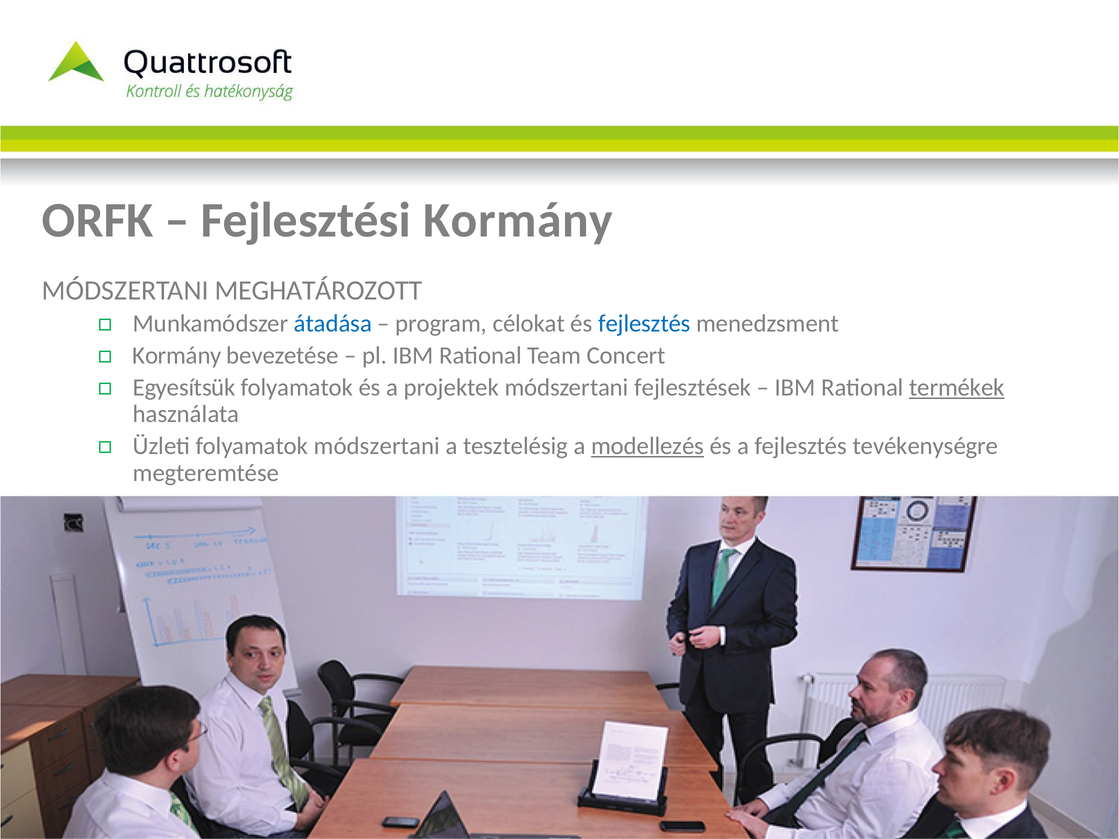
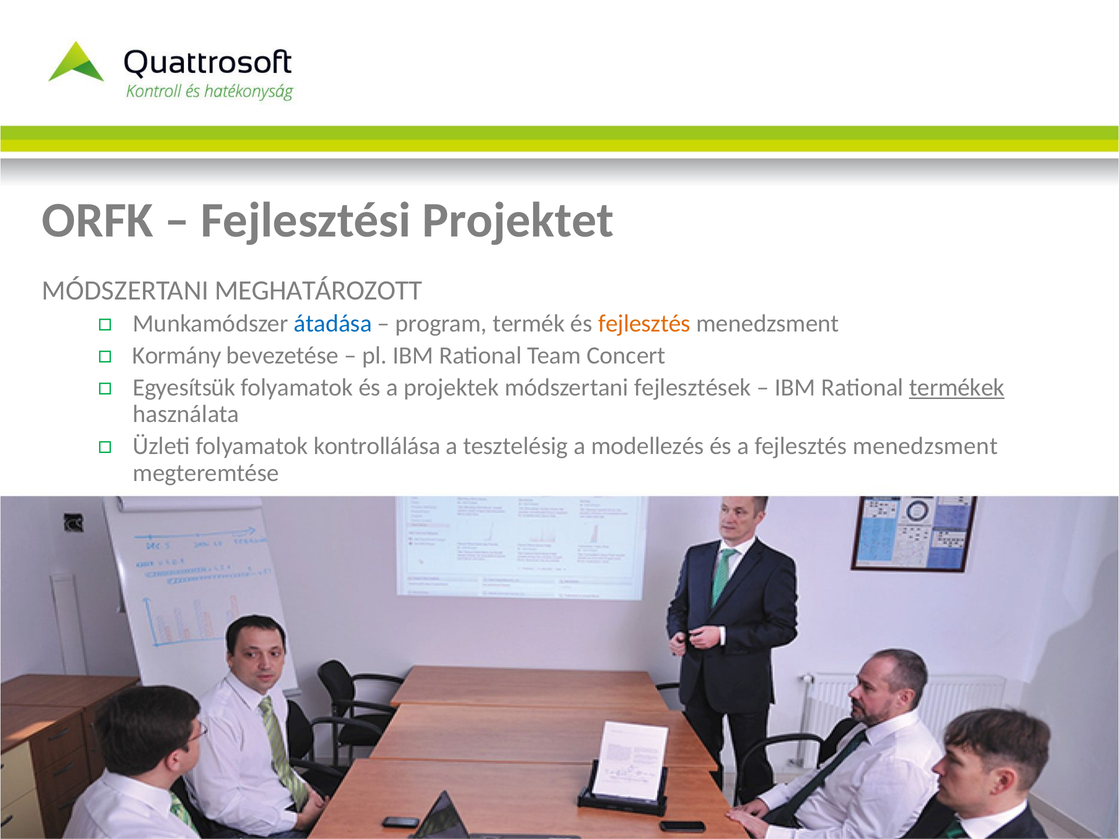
Fejlesztési Kormány: Kormány -> Projektet
célokat: célokat -> termék
fejlesztés at (644, 324) colour: blue -> orange
folyamatok módszertani: módszertani -> kontrollálása
modellezés underline: present -> none
a fejlesztés tevékenységre: tevékenységre -> menedzsment
